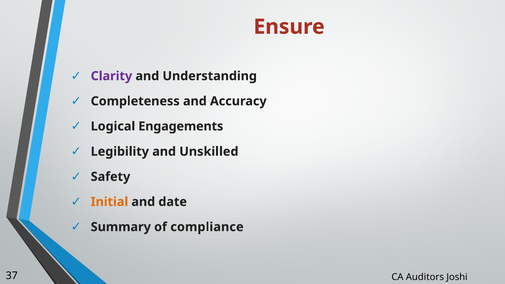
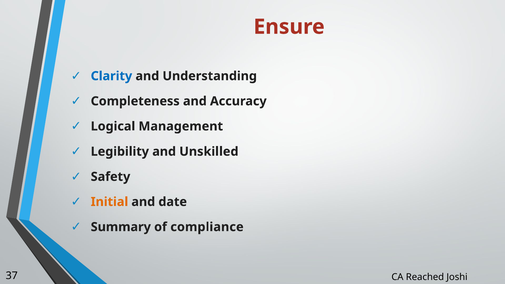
Clarity colour: purple -> blue
Engagements: Engagements -> Management
Auditors: Auditors -> Reached
